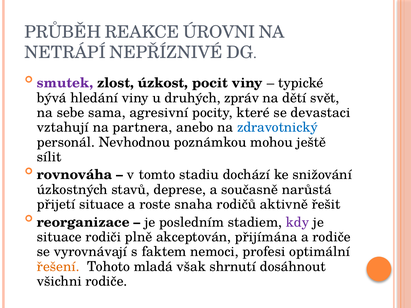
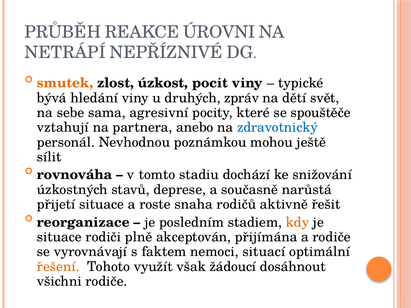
smutek colour: purple -> orange
devastaci: devastaci -> spouštěče
kdy colour: purple -> orange
profesi: profesi -> situací
mladá: mladá -> využít
shrnutí: shrnutí -> žádoucí
